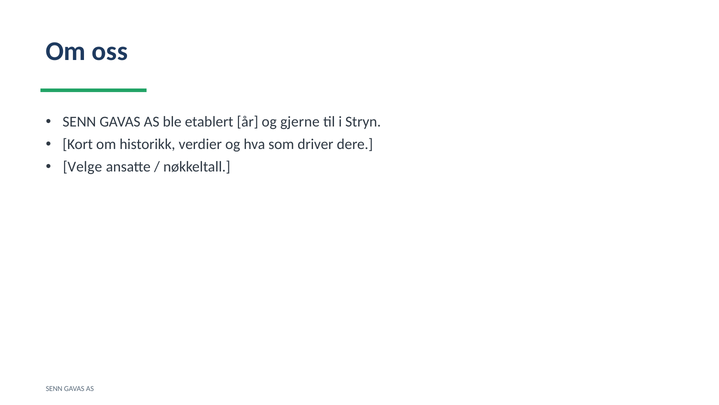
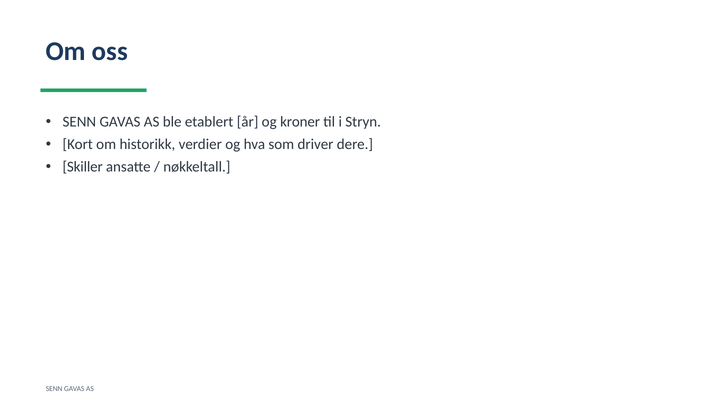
gjerne: gjerne -> kroner
Velge: Velge -> Skiller
